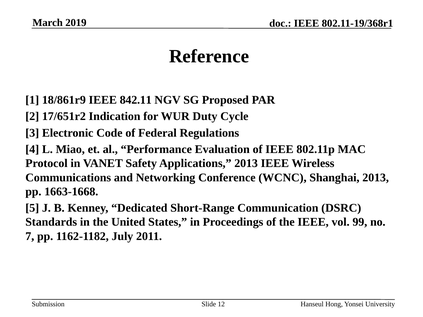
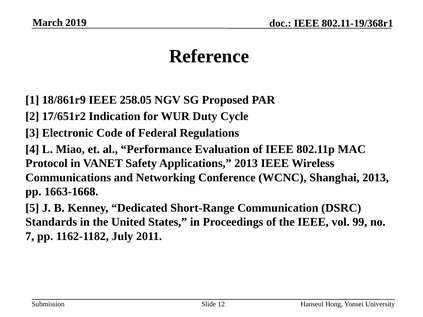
842.11: 842.11 -> 258.05
